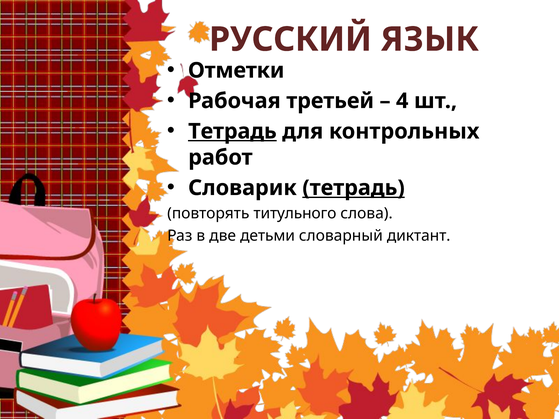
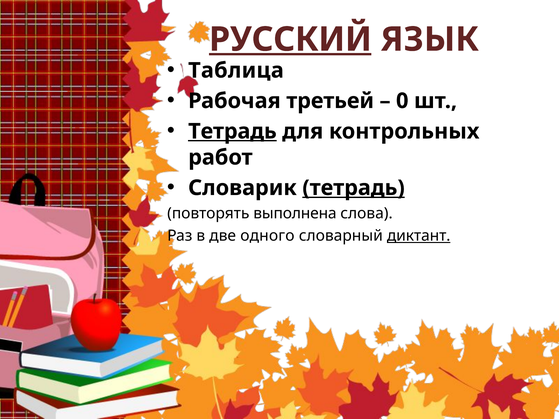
РУССКИЙ underline: none -> present
Отметки: Отметки -> Таблица
4: 4 -> 0
титульного: титульного -> выполнена
детьми: детьми -> одного
диктант underline: none -> present
